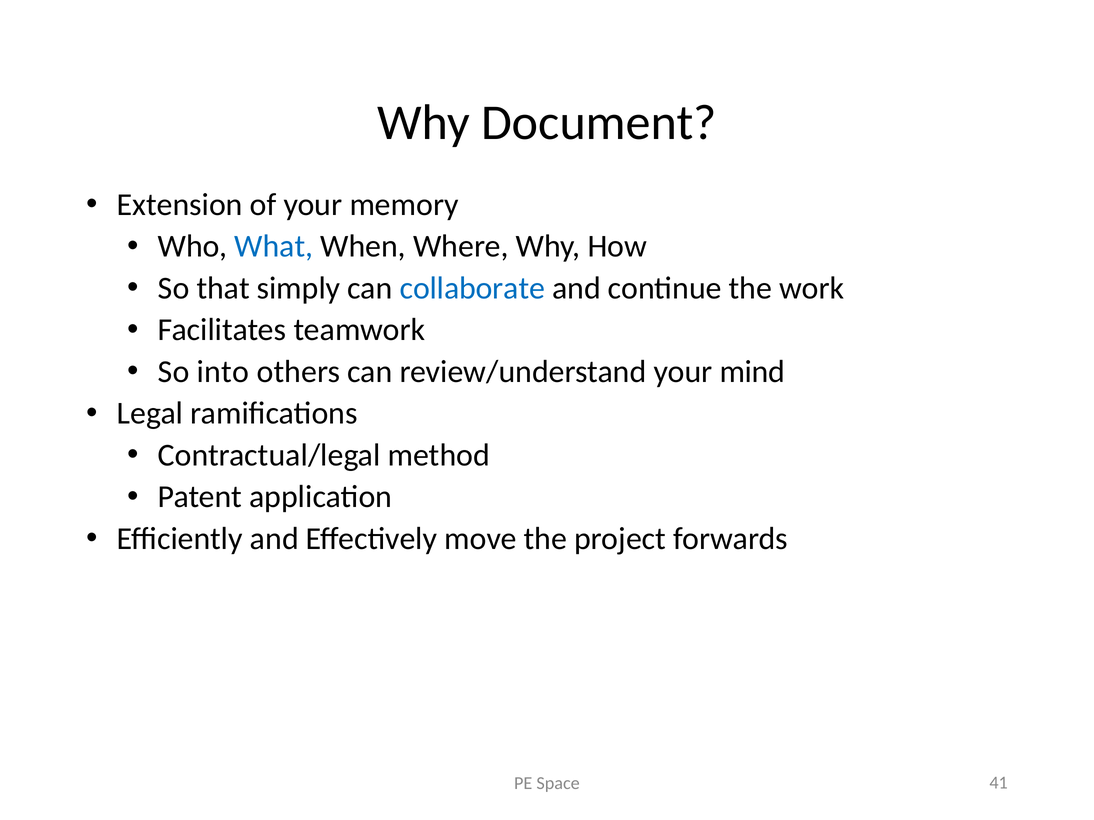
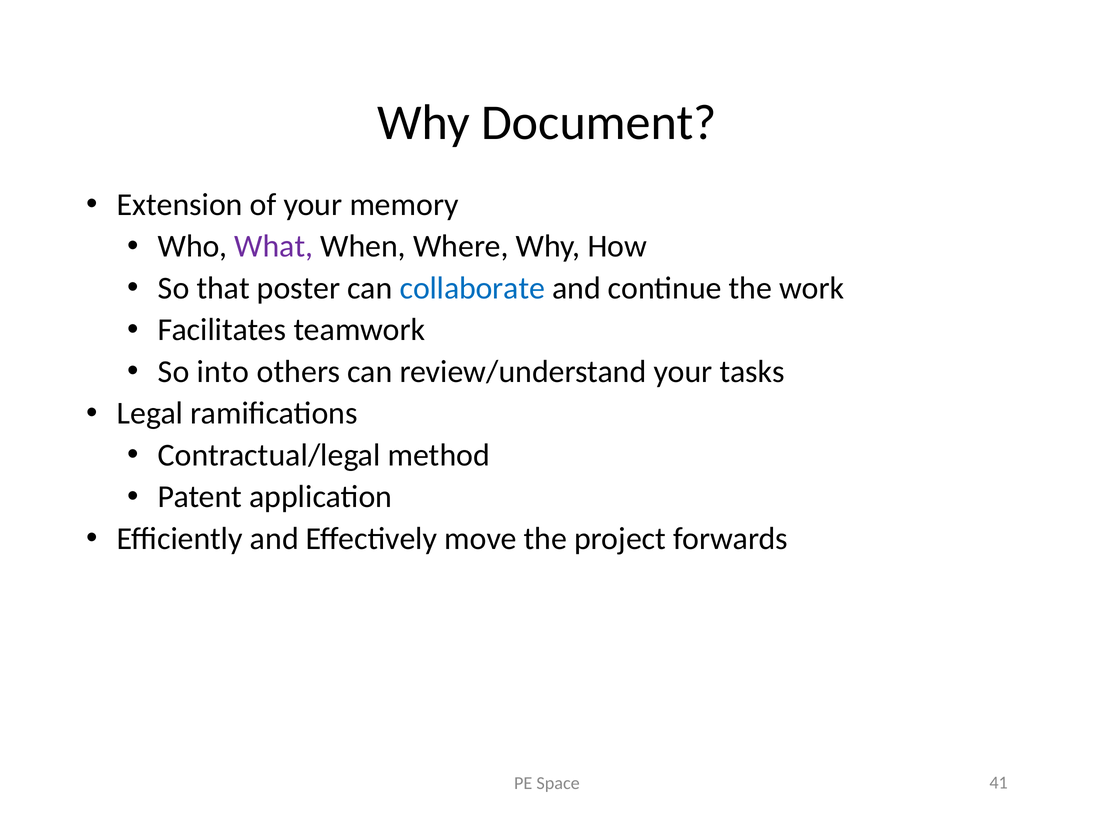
What colour: blue -> purple
simply: simply -> poster
mind: mind -> tasks
